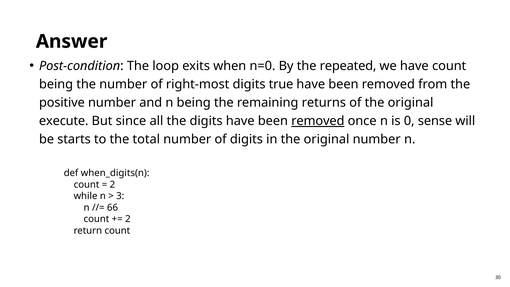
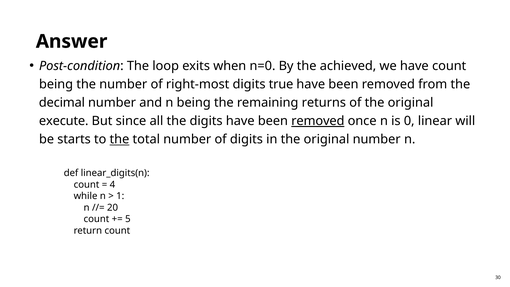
repeated: repeated -> achieved
positive: positive -> decimal
sense: sense -> linear
the at (119, 139) underline: none -> present
when_digits(n: when_digits(n -> linear_digits(n
2 at (112, 185): 2 -> 4
3: 3 -> 1
66: 66 -> 20
2 at (128, 219): 2 -> 5
